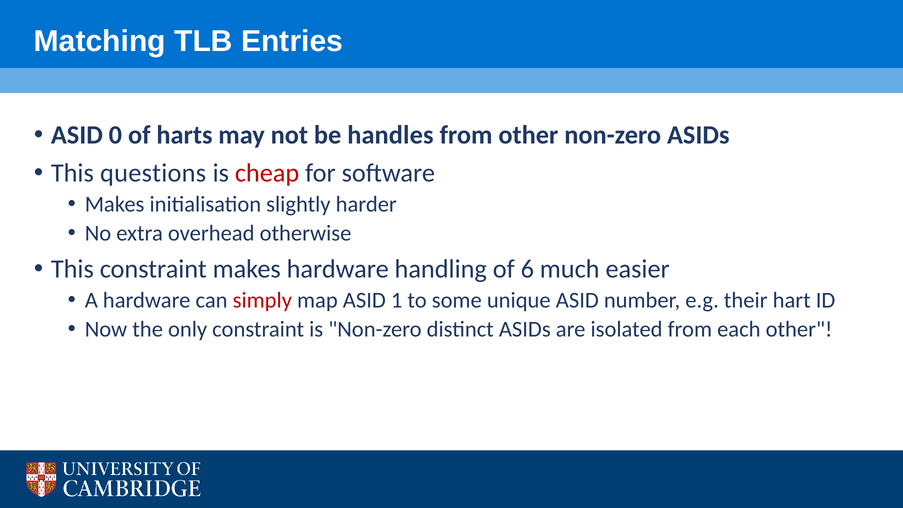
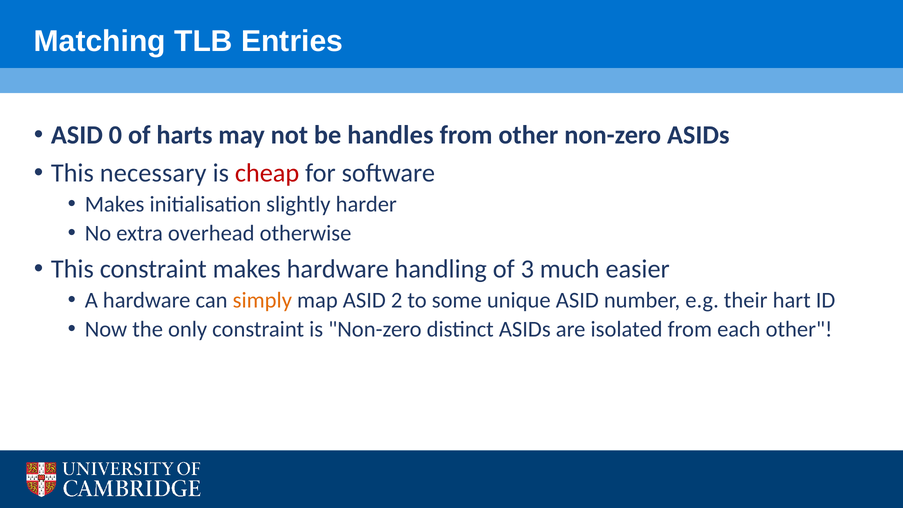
questions: questions -> necessary
6: 6 -> 3
simply colour: red -> orange
1: 1 -> 2
